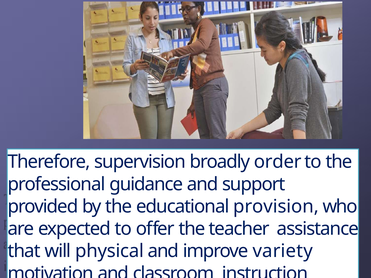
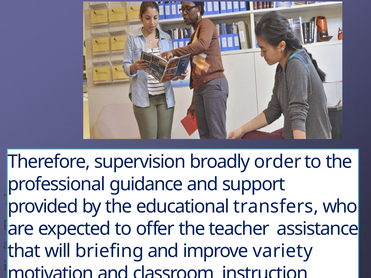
provision: provision -> transfers
physical: physical -> briefing
